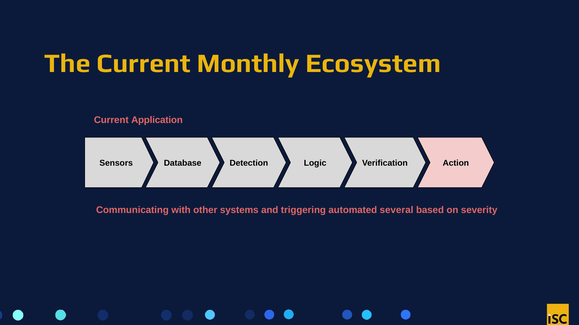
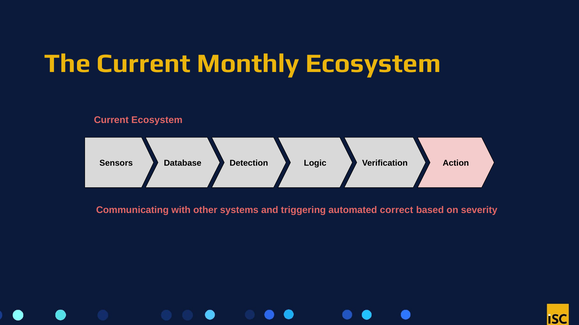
Current Application: Application -> Ecosystem
several: several -> correct
